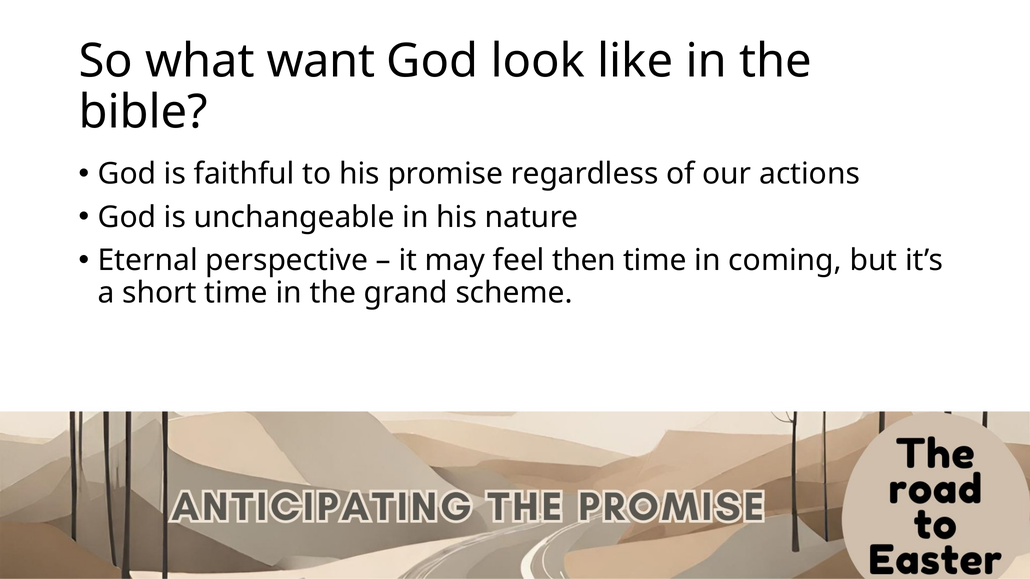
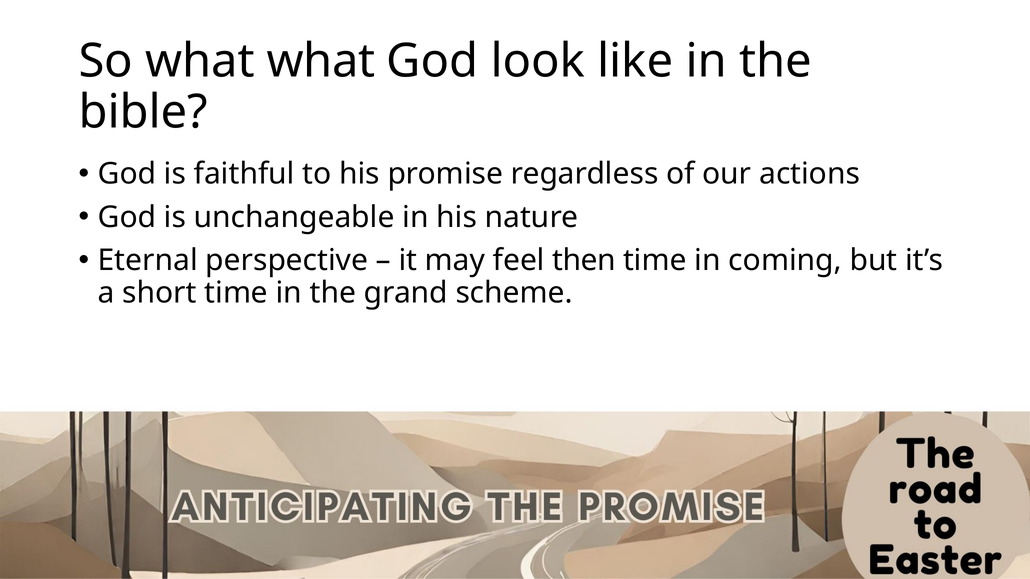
what want: want -> what
